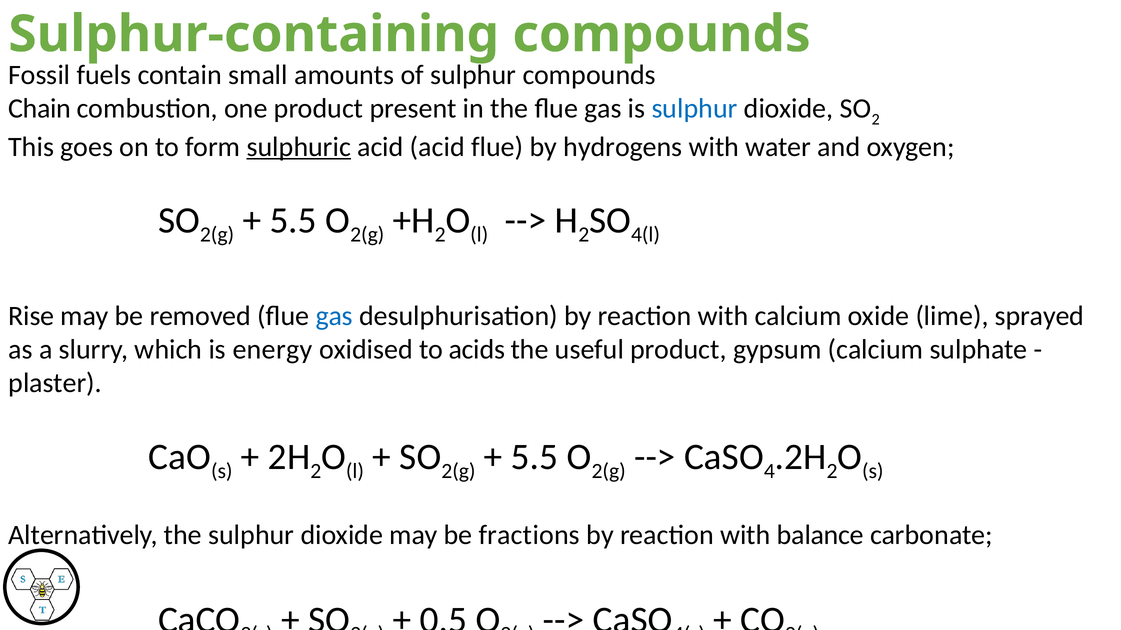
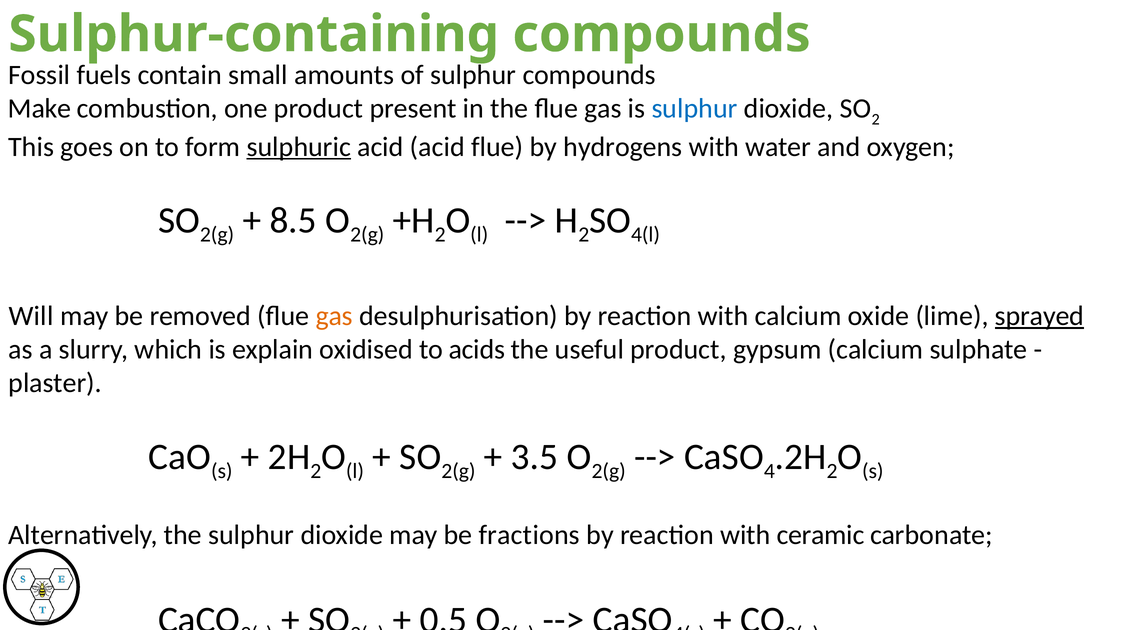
Chain: Chain -> Make
5.5 at (293, 220): 5.5 -> 8.5
Rise: Rise -> Will
gas at (334, 316) colour: blue -> orange
sprayed underline: none -> present
energy: energy -> explain
5.5 at (535, 457): 5.5 -> 3.5
balance: balance -> ceramic
